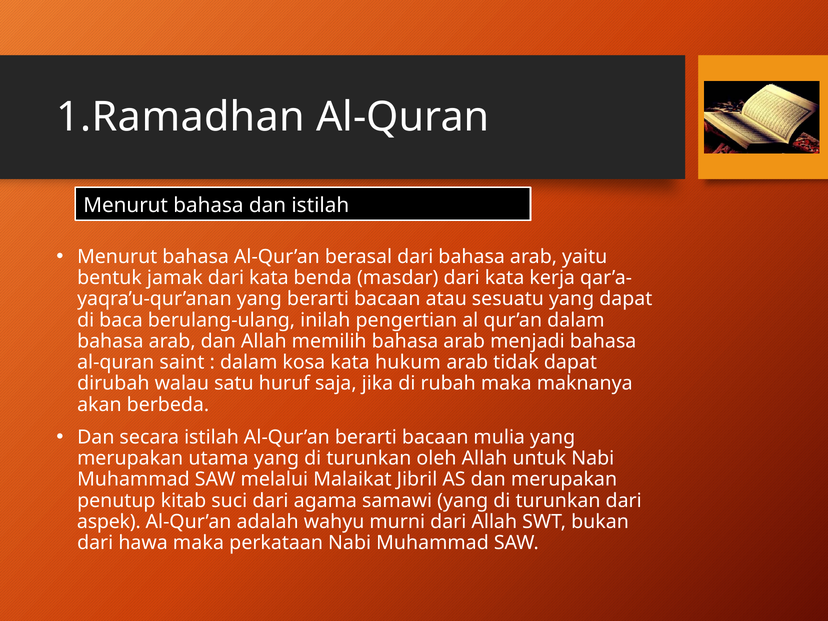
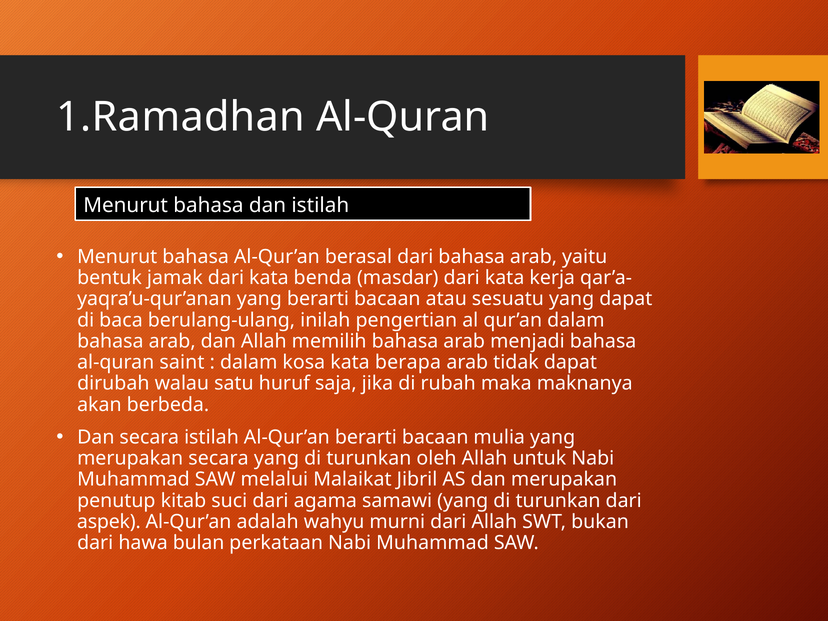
hukum: hukum -> berapa
merupakan utama: utama -> secara
hawa maka: maka -> bulan
